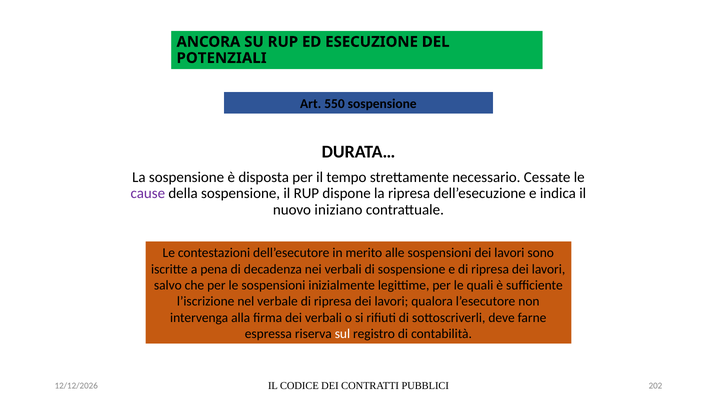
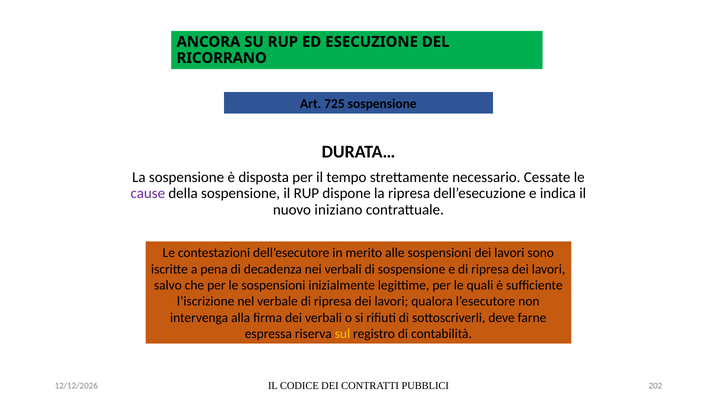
POTENZIALI: POTENZIALI -> RICORRANO
550: 550 -> 725
sul colour: white -> yellow
